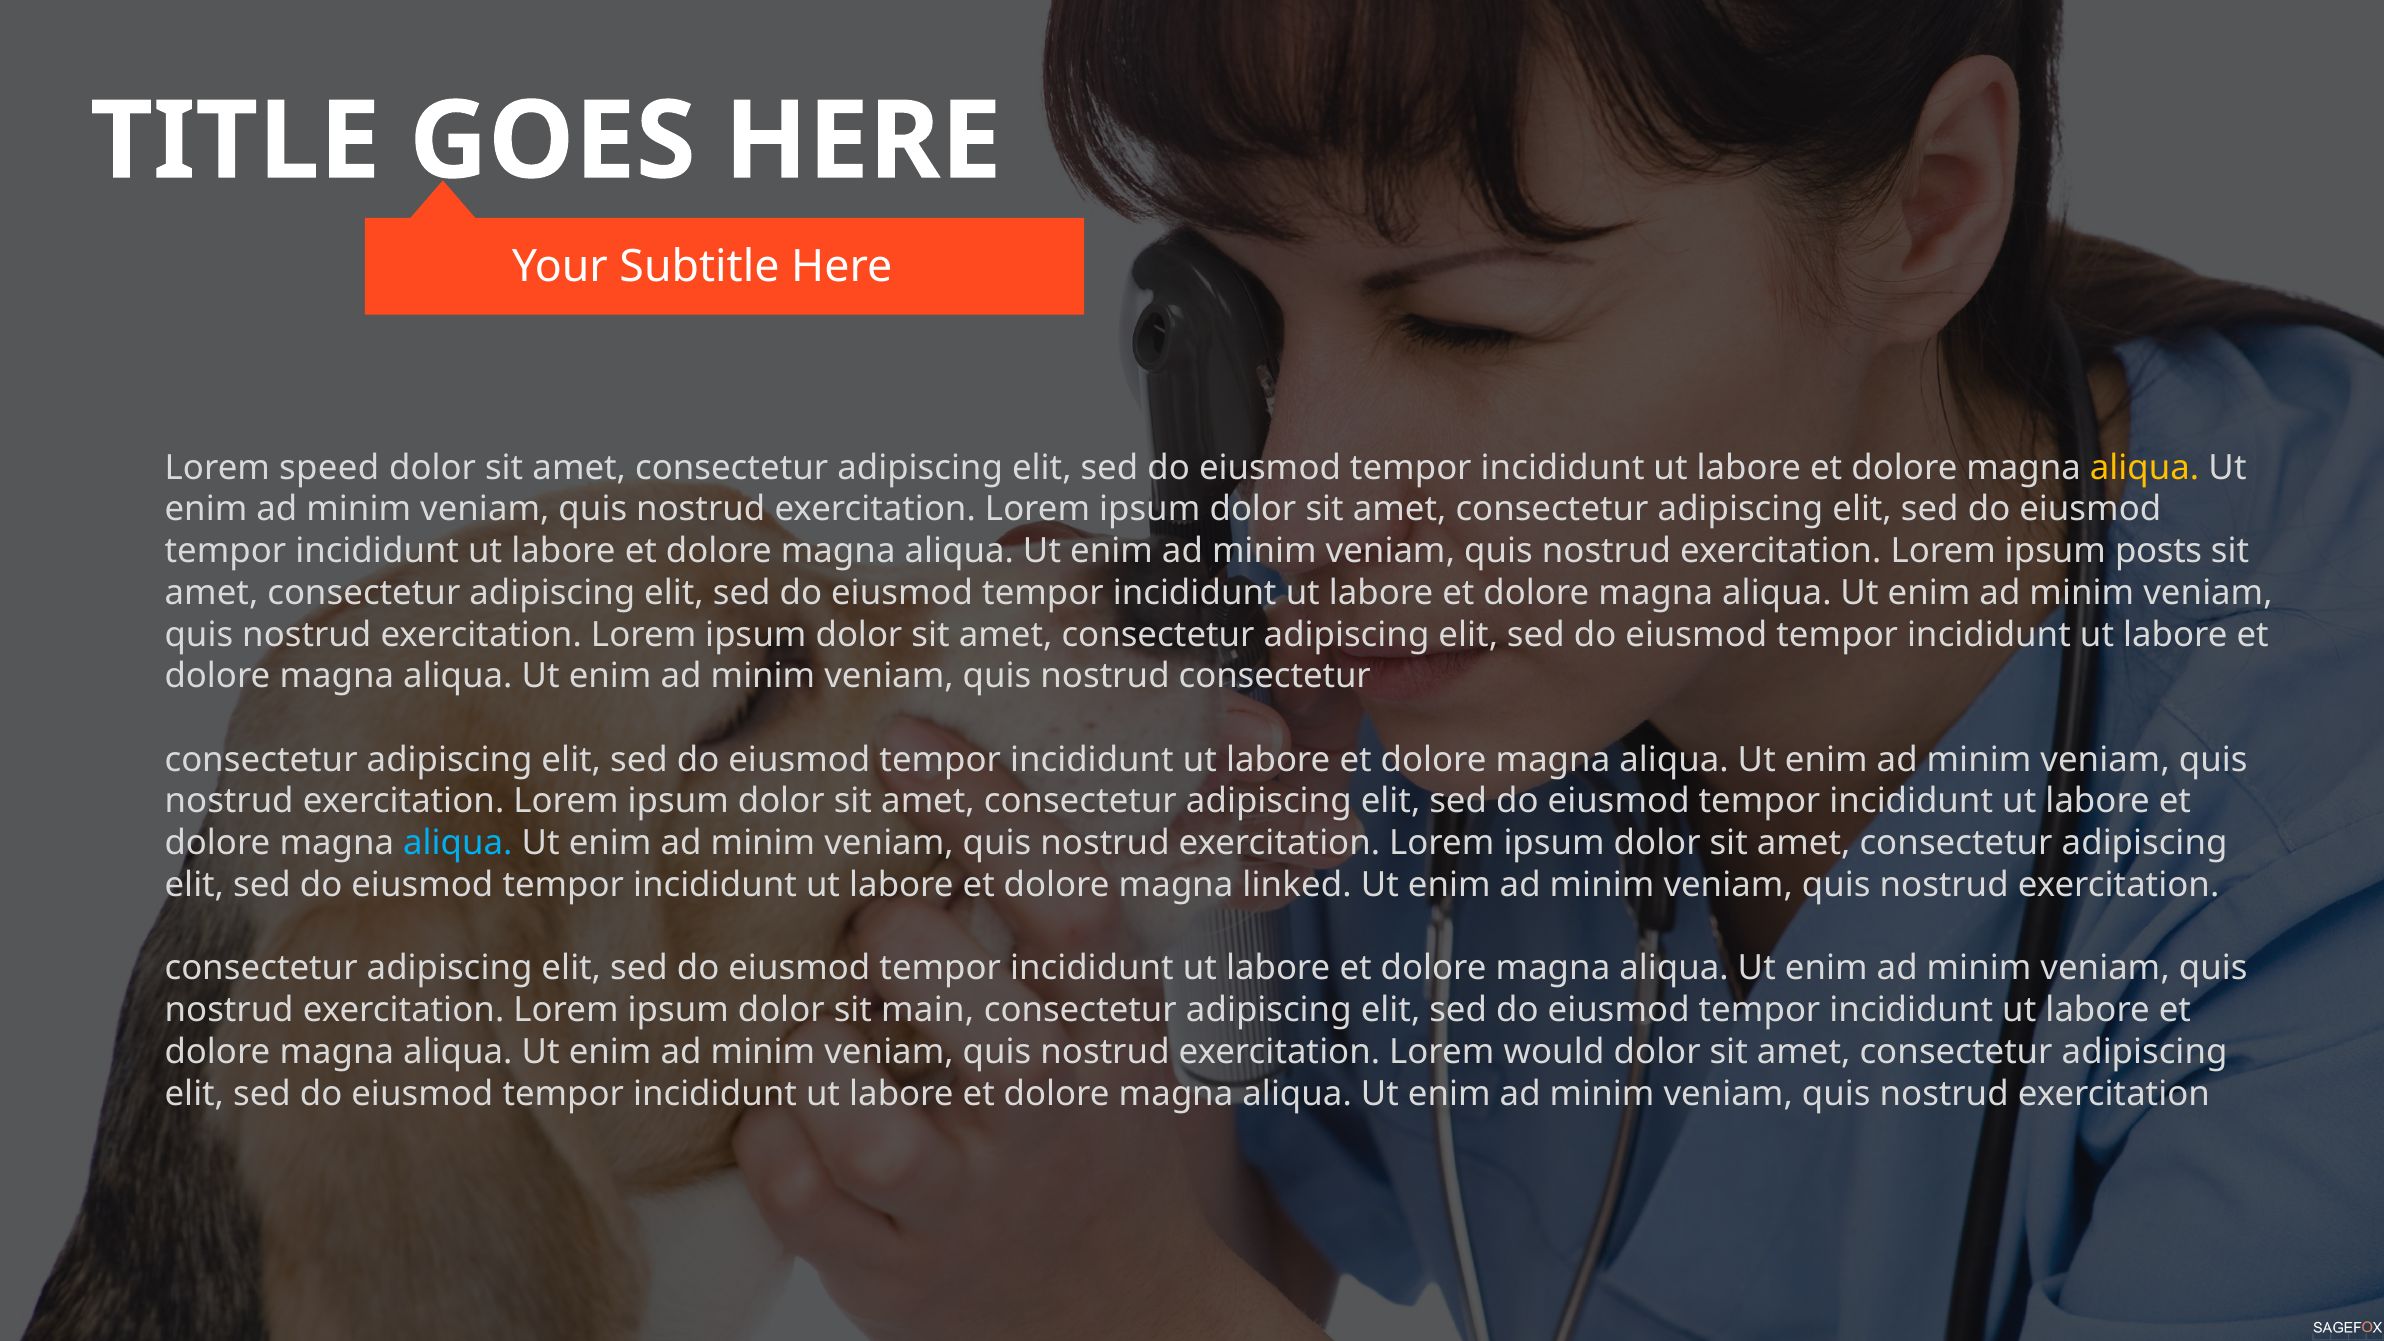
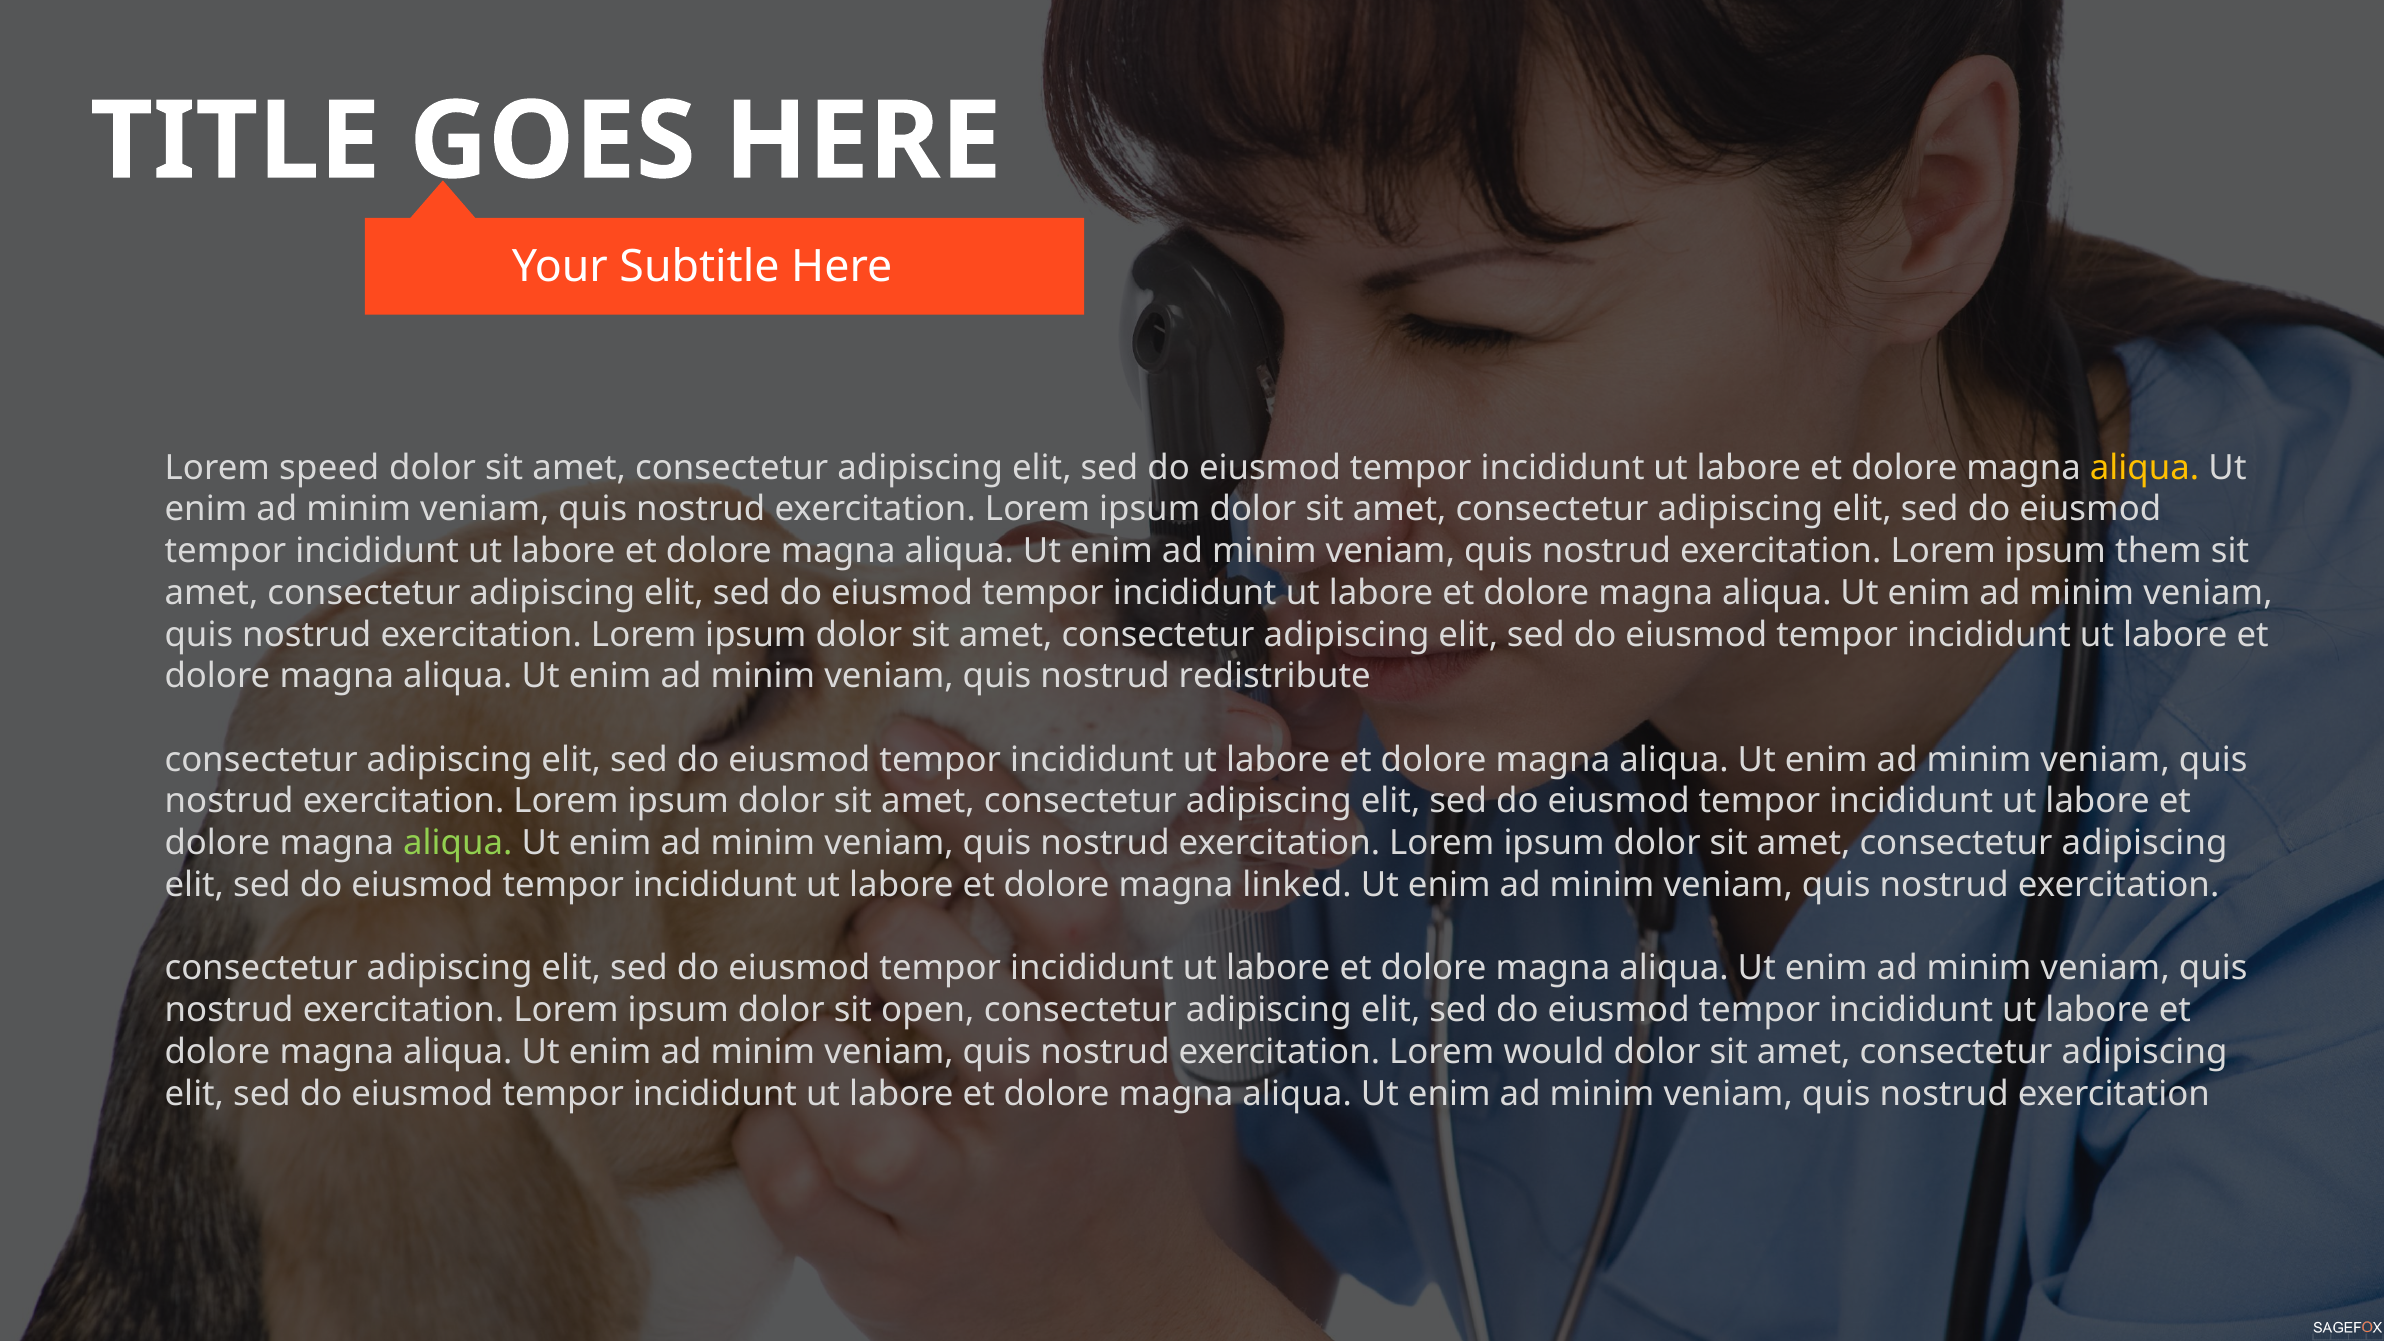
posts: posts -> them
nostrud consectetur: consectetur -> redistribute
aliqua at (458, 843) colour: light blue -> light green
main: main -> open
